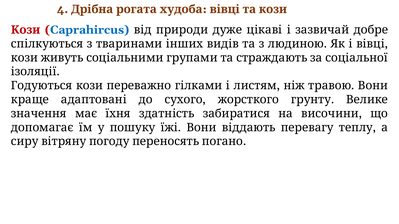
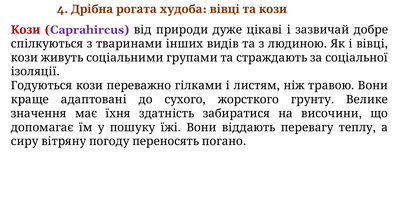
Caprahircus colour: blue -> purple
